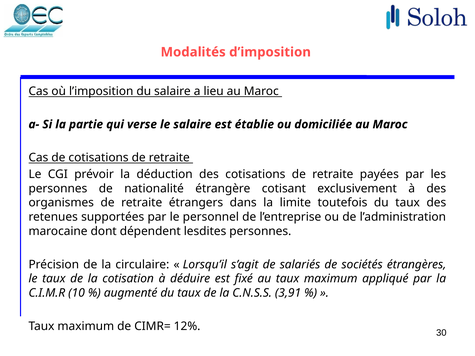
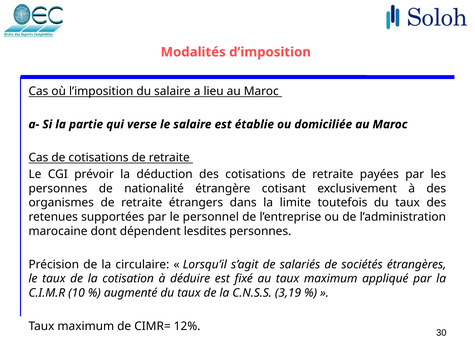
3,91: 3,91 -> 3,19
